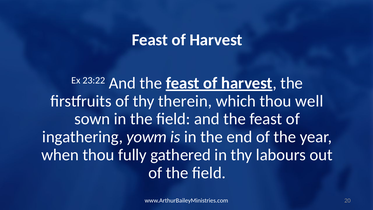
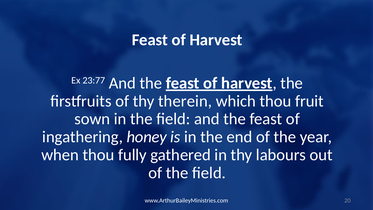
23:22: 23:22 -> 23:77
well: well -> fruit
yowm: yowm -> honey
